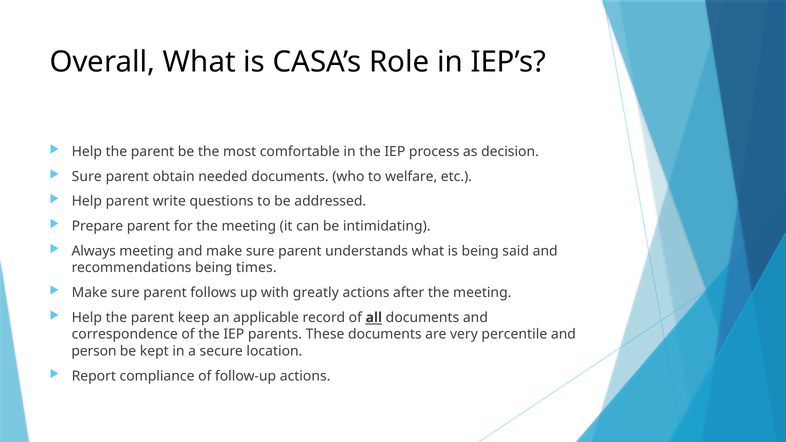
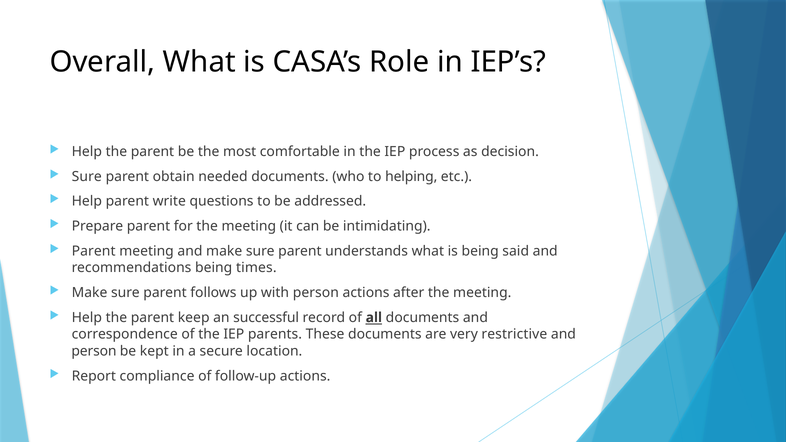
welfare: welfare -> helping
Always at (94, 251): Always -> Parent
with greatly: greatly -> person
applicable: applicable -> successful
percentile: percentile -> restrictive
